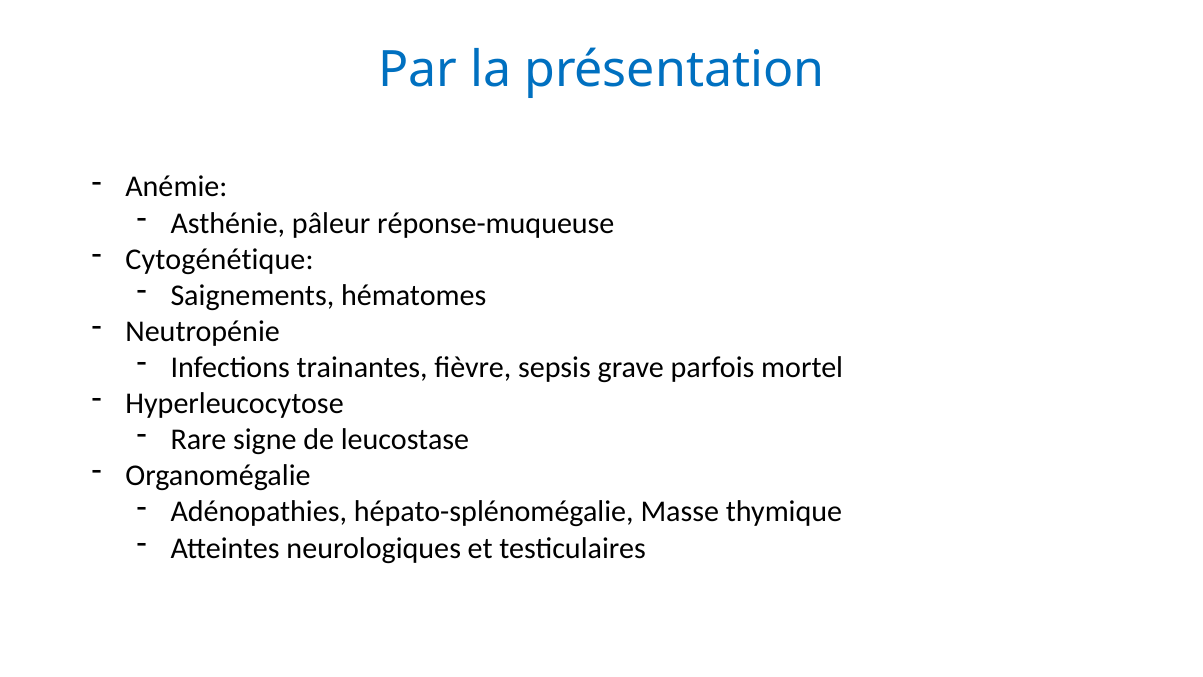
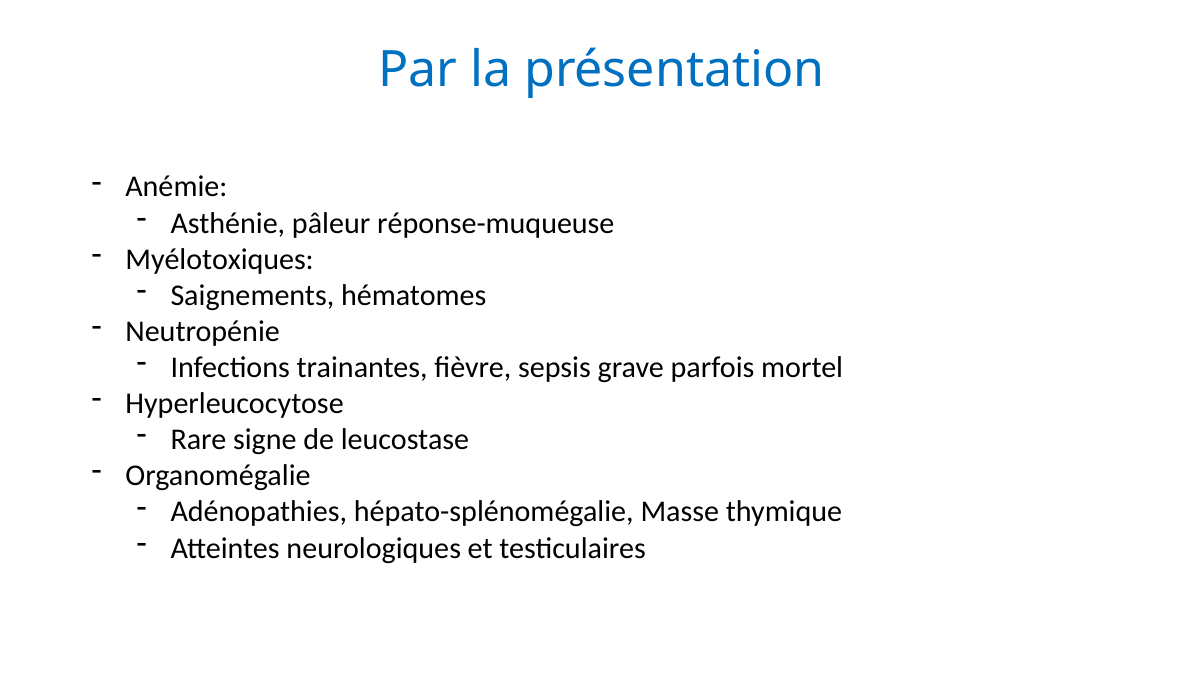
Cytogénétique: Cytogénétique -> Myélotoxiques
